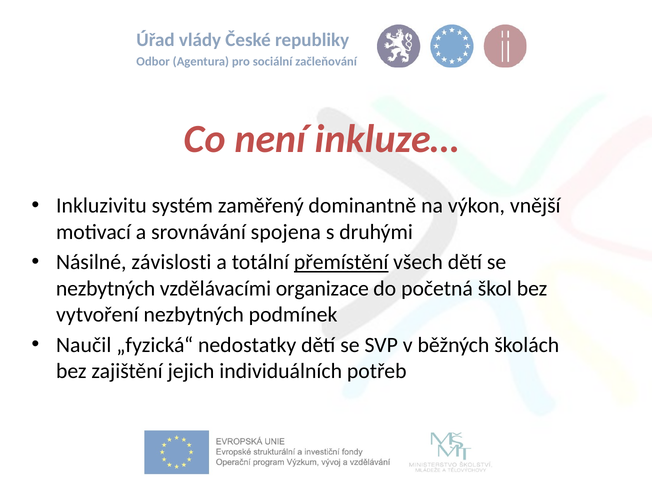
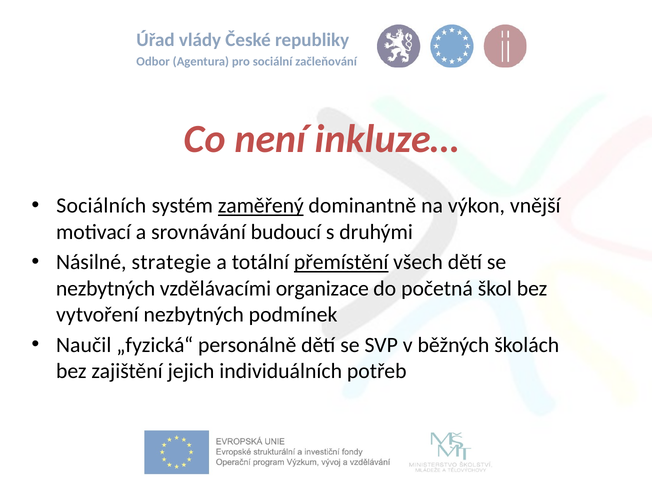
Inkluzivitu: Inkluzivitu -> Sociálních
zaměřený underline: none -> present
spojena: spojena -> budoucí
závislosti: závislosti -> strategie
nedostatky: nedostatky -> personálně
